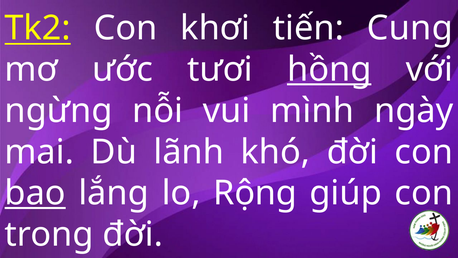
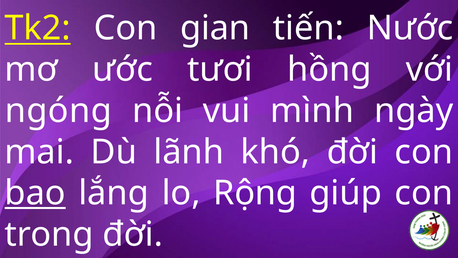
khơi: khơi -> gian
Cung: Cung -> Nước
hồng underline: present -> none
ngừng: ngừng -> ngóng
